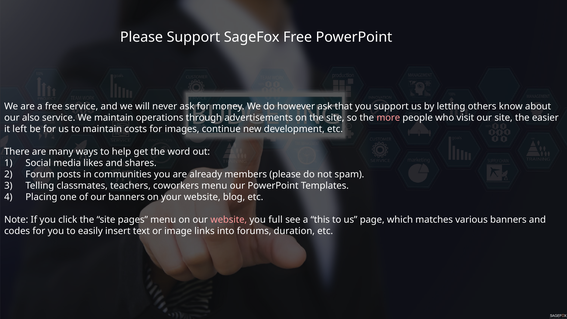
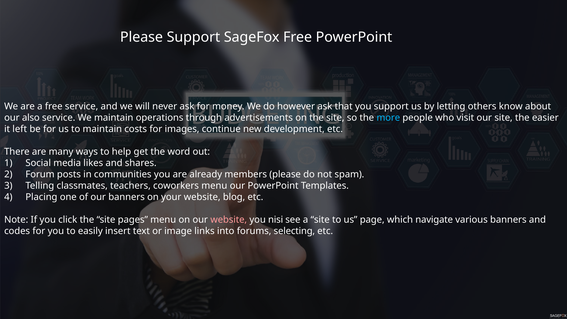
more colour: pink -> light blue
full: full -> nisi
a this: this -> site
matches: matches -> navigate
duration: duration -> selecting
